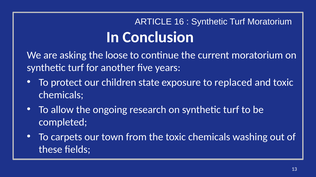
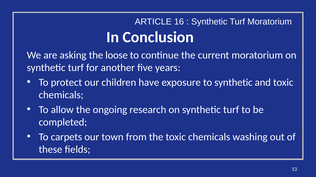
state: state -> have
to replaced: replaced -> synthetic
